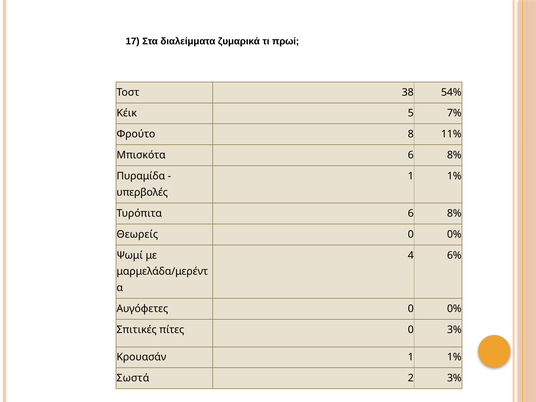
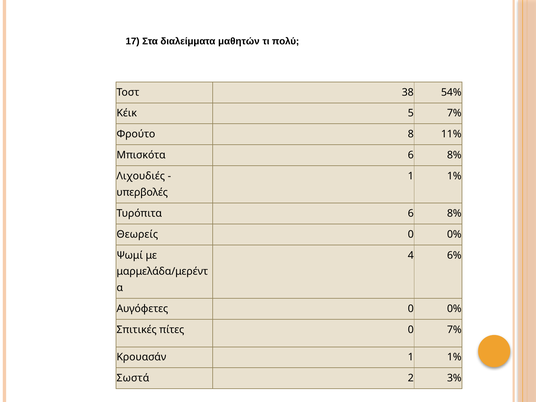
ζυμαρικά: ζυμαρικά -> μαθητών
πρωί: πρωί -> πολύ
Πυραμίδα: Πυραμίδα -> Λιχουδιές
0 3%: 3% -> 7%
